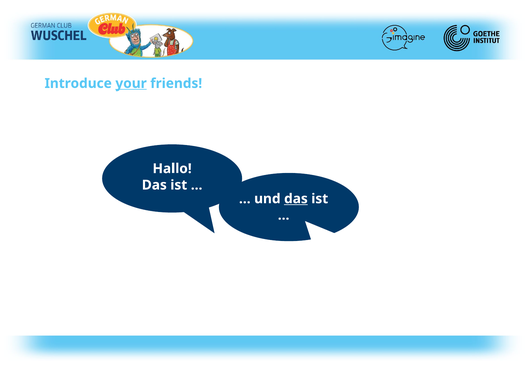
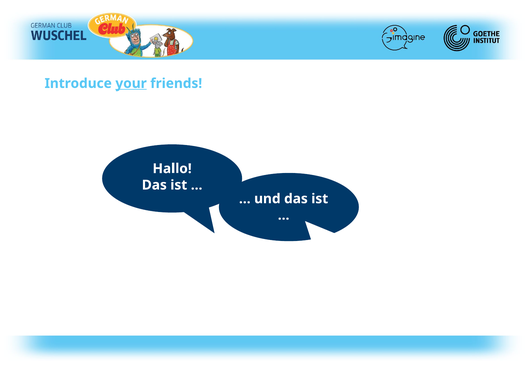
das at (296, 198) underline: present -> none
